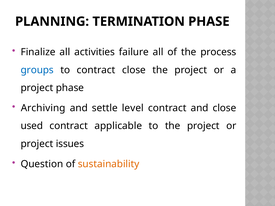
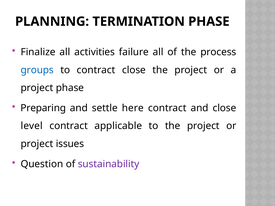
Archiving: Archiving -> Preparing
level: level -> here
used: used -> level
sustainability colour: orange -> purple
